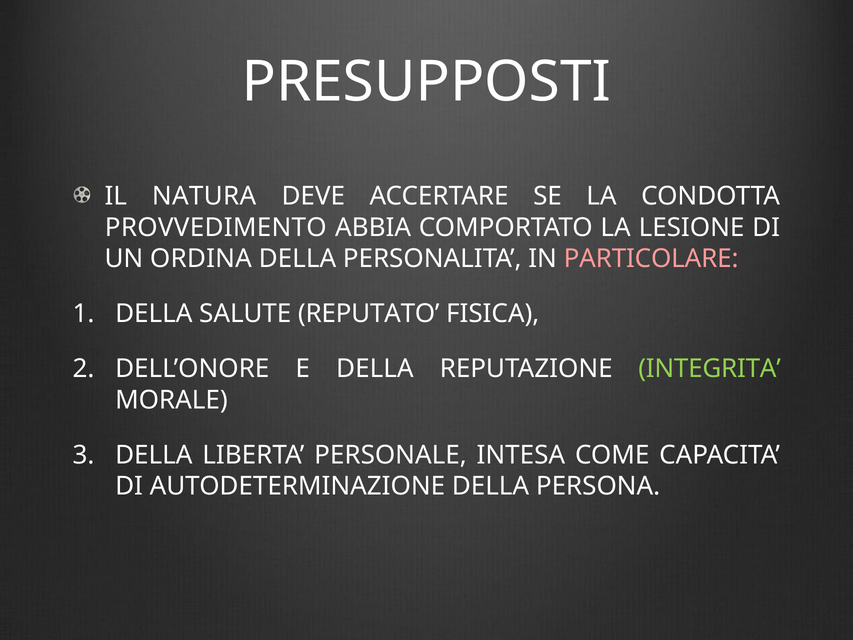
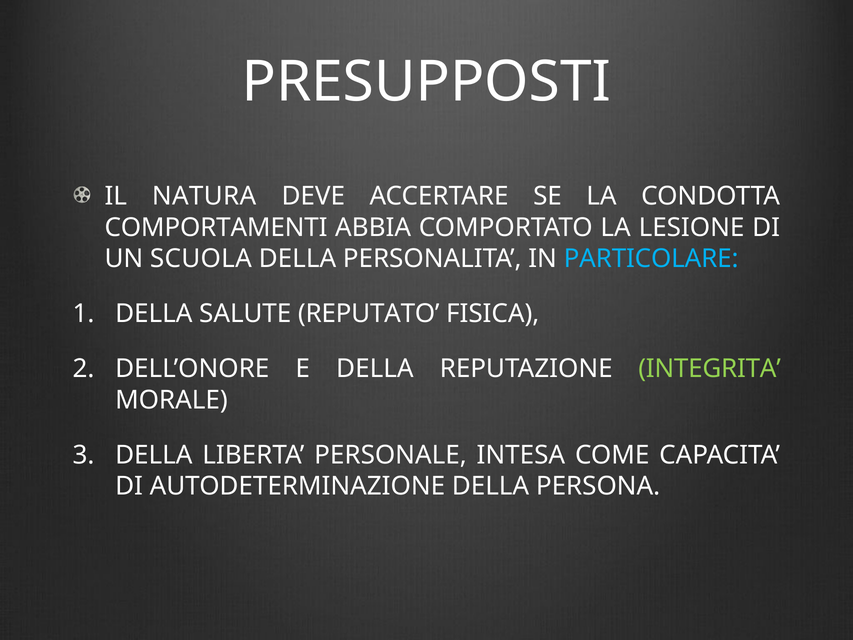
PROVVEDIMENTO: PROVVEDIMENTO -> COMPORTAMENTI
ORDINA: ORDINA -> SCUOLA
PARTICOLARE colour: pink -> light blue
